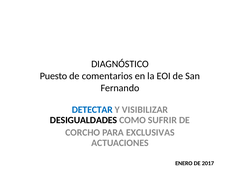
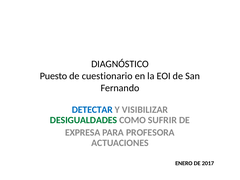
comentarios: comentarios -> cuestionario
DESIGUALDADES colour: black -> green
CORCHO: CORCHO -> EXPRESA
EXCLUSIVAS: EXCLUSIVAS -> PROFESORA
